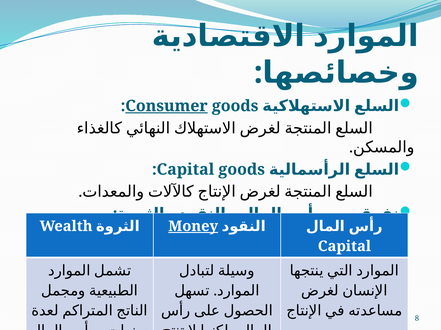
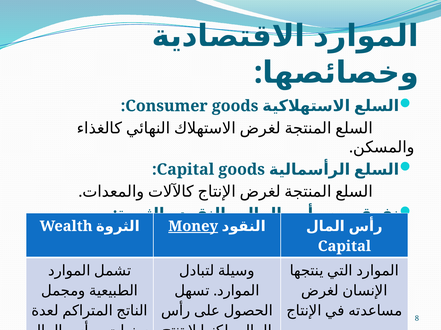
Consumer underline: present -> none
